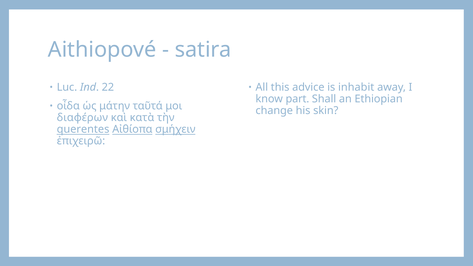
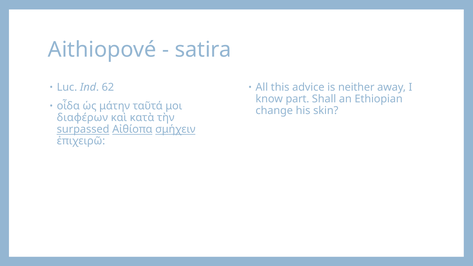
22: 22 -> 62
inhabit: inhabit -> neither
querentes: querentes -> surpassed
